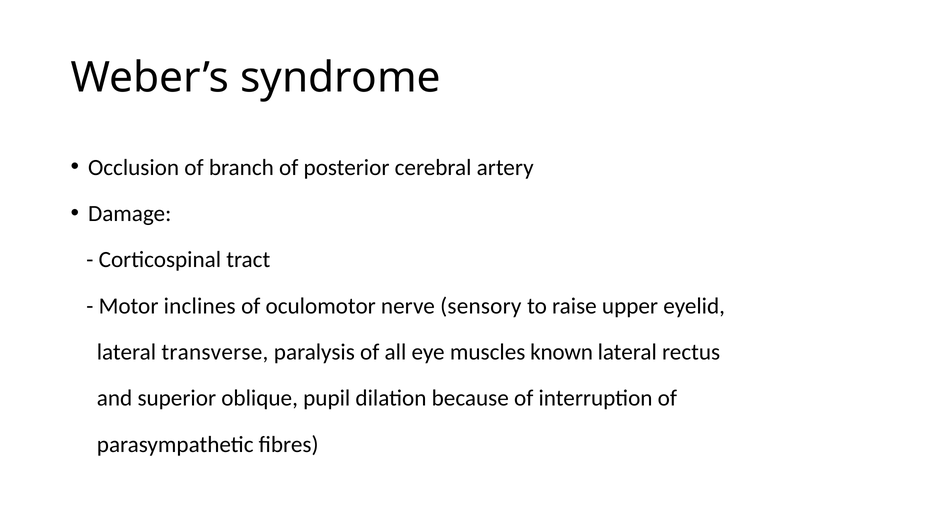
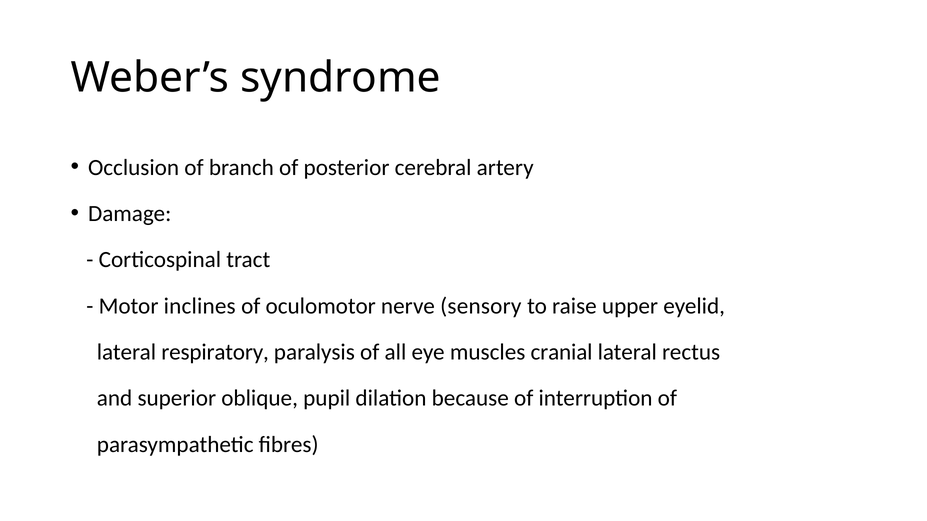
transverse: transverse -> respiratory
known: known -> cranial
